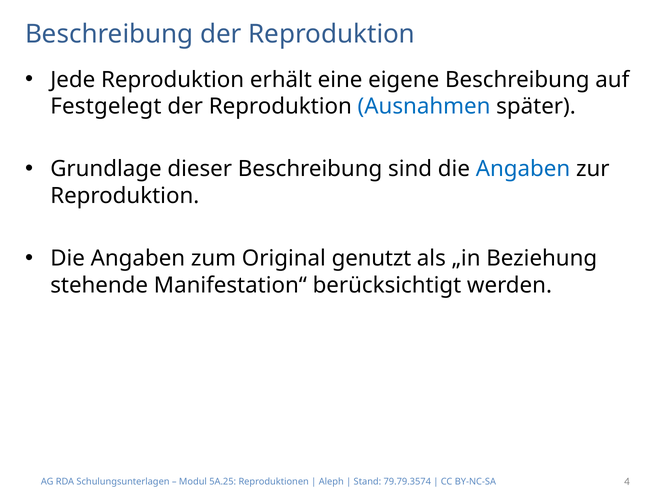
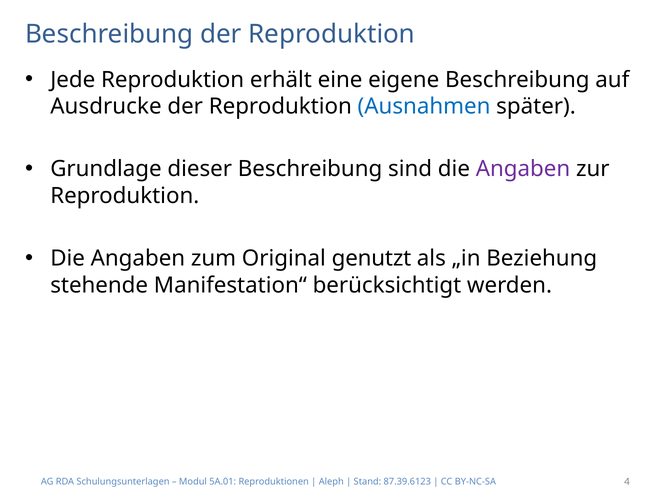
Festgelegt: Festgelegt -> Ausdrucke
Angaben at (523, 169) colour: blue -> purple
5A.25: 5A.25 -> 5A.01
79.79.3574: 79.79.3574 -> 87.39.6123
